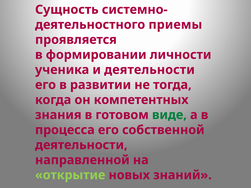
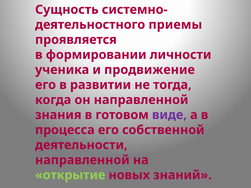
и деятельности: деятельности -> продвижение
он компетентных: компетентных -> направленной
виде colour: green -> purple
